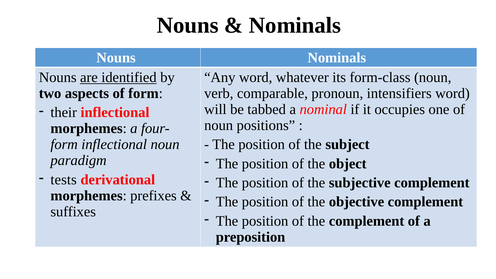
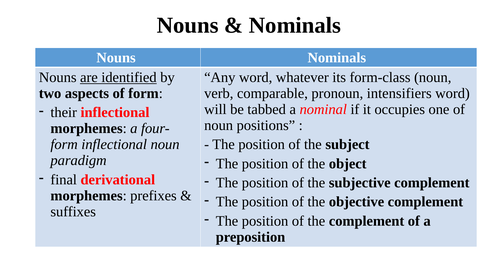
tests: tests -> final
